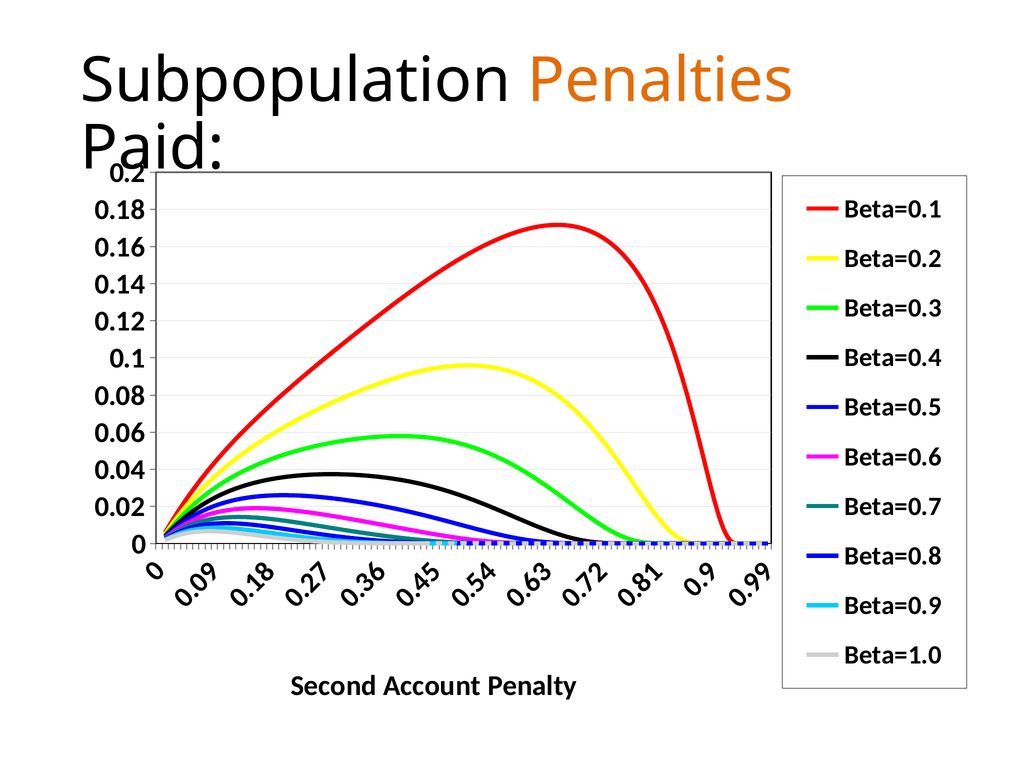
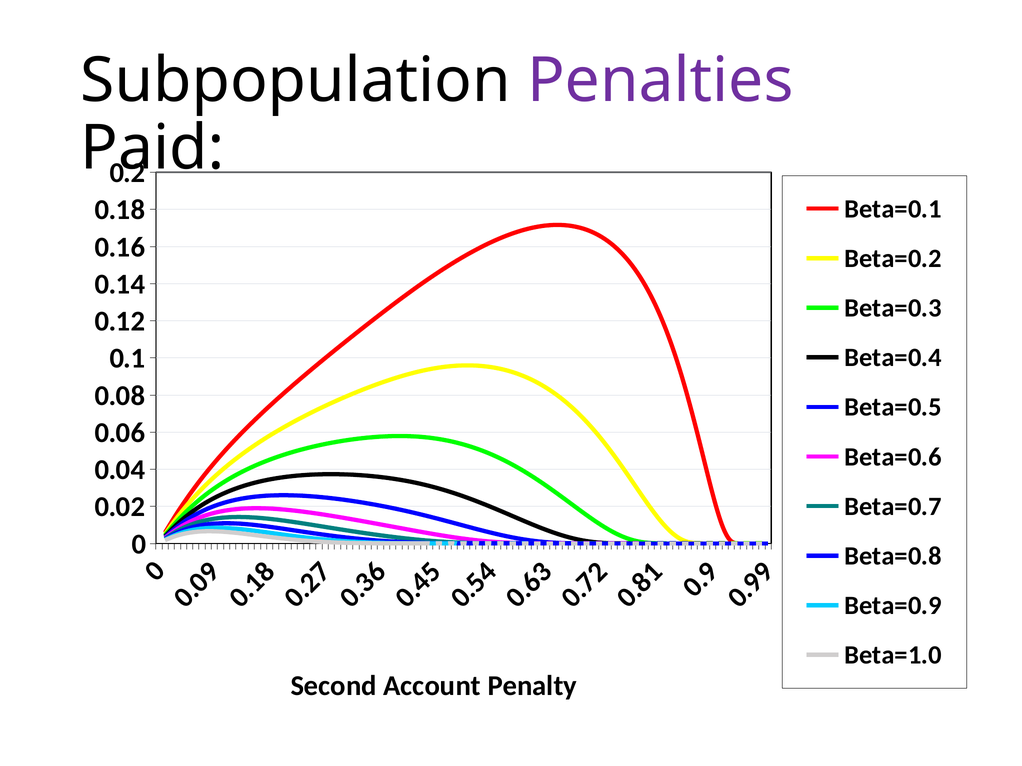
Penalties colour: orange -> purple
